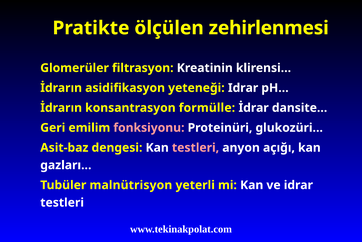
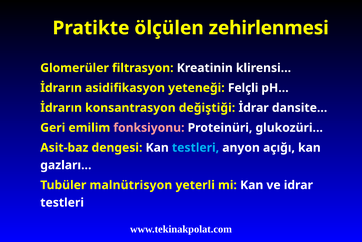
yeteneği Idrar: Idrar -> Felçli
formülle: formülle -> değiştiği
testleri at (196, 148) colour: pink -> light blue
